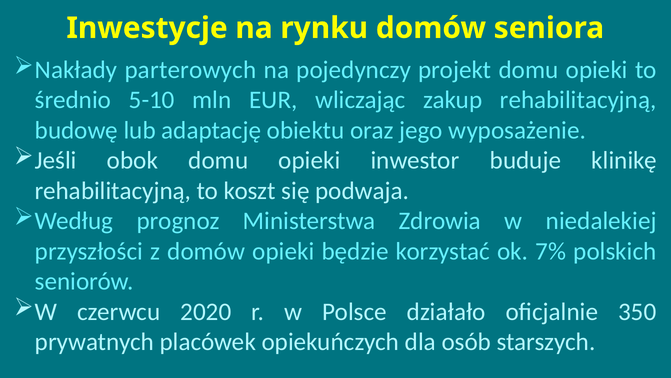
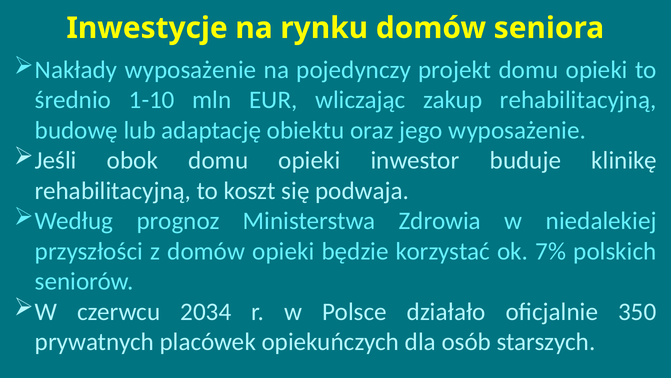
Nakłady parterowych: parterowych -> wyposażenie
5-10: 5-10 -> 1-10
2020: 2020 -> 2034
